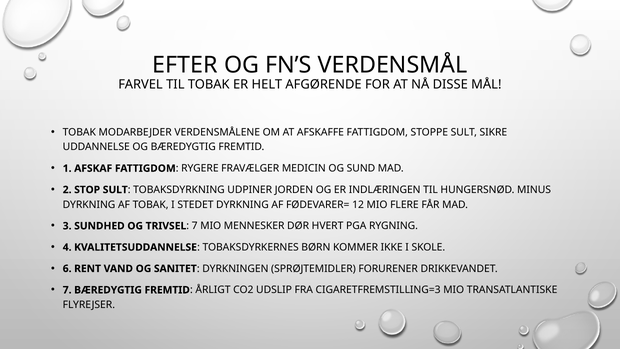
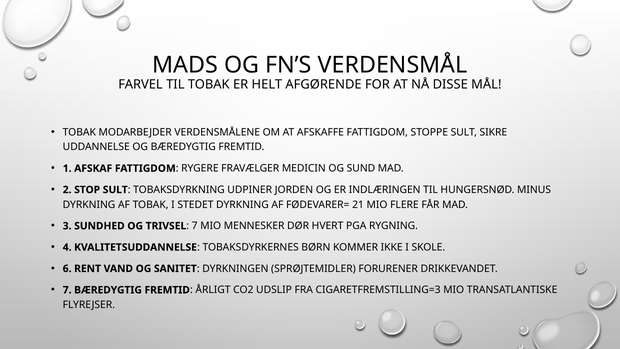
EFTER: EFTER -> MADS
12: 12 -> 21
